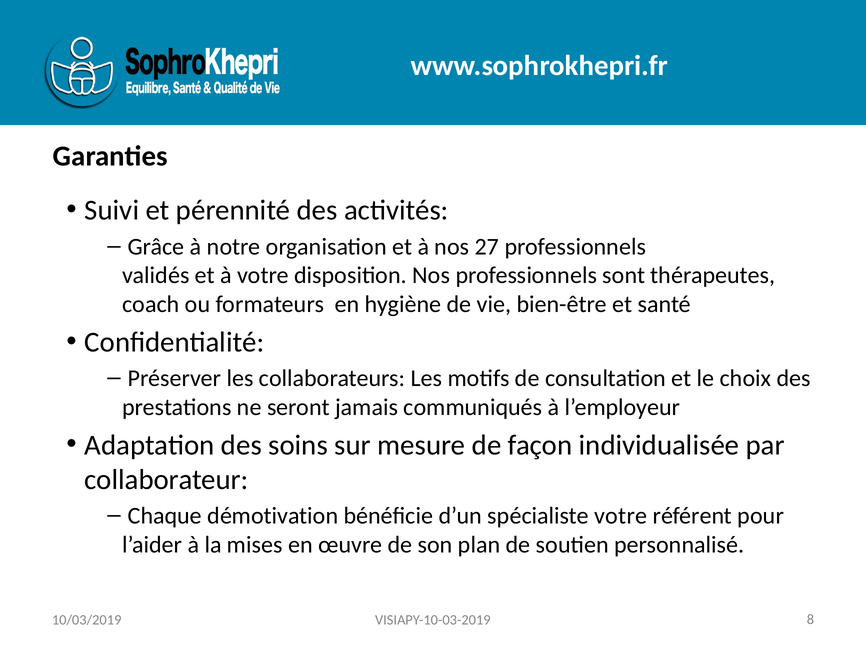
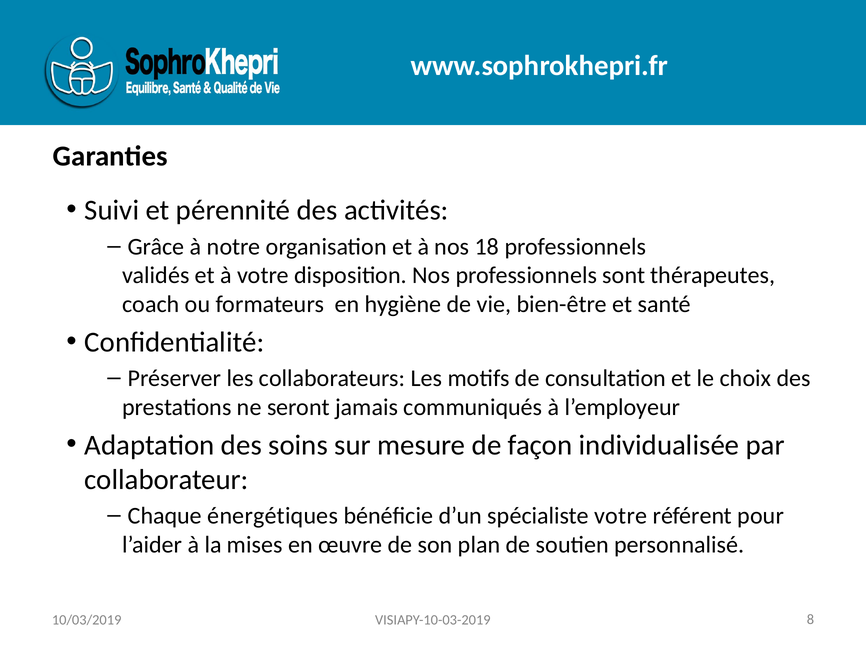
27: 27 -> 18
démotivation: démotivation -> énergétiques
